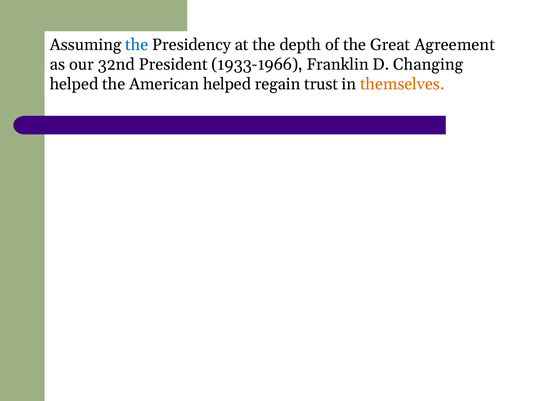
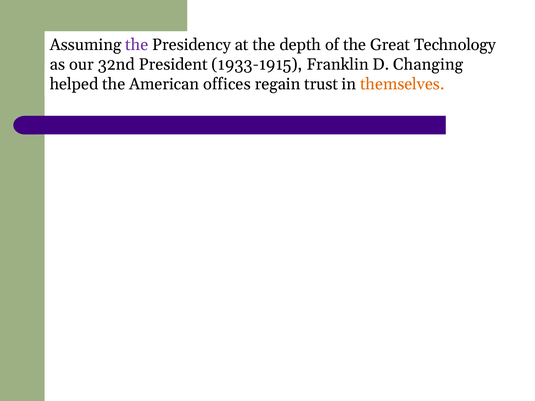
the at (137, 45) colour: blue -> purple
Agreement: Agreement -> Technology
1933-1966: 1933-1966 -> 1933-1915
American helped: helped -> offices
